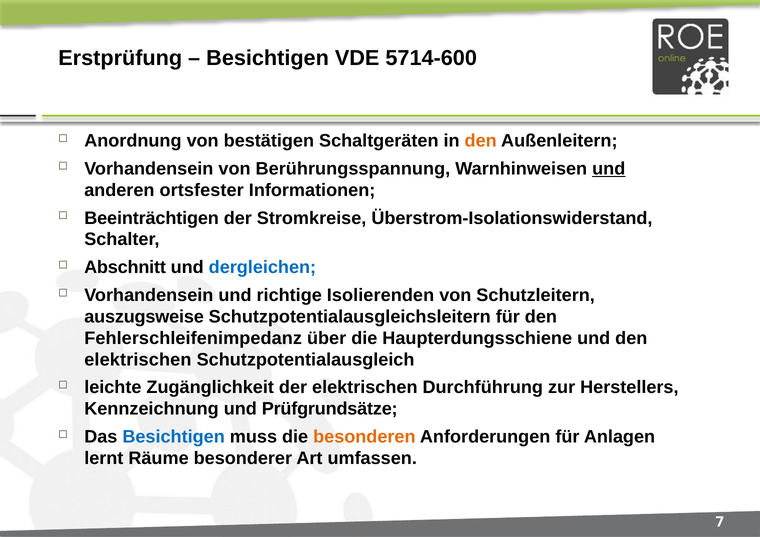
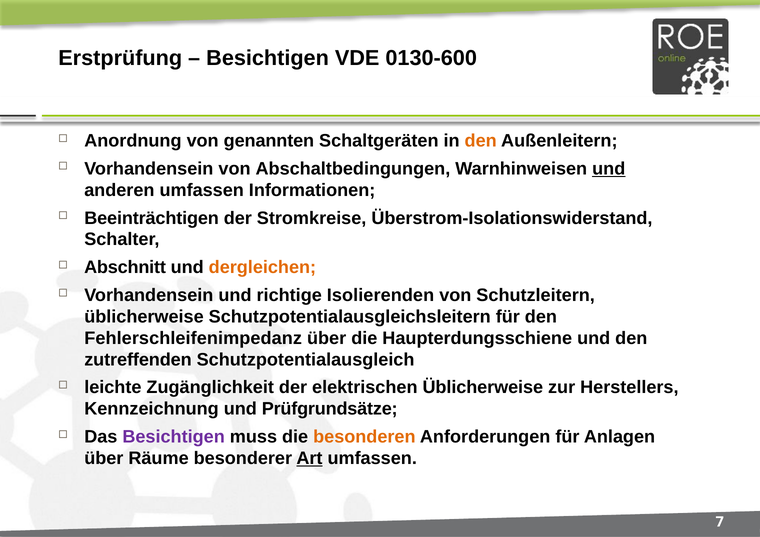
5714-600: 5714-600 -> 0130-600
bestätigen: bestätigen -> genannten
Berührungsspannung: Berührungsspannung -> Abschaltbedingungen
anderen ortsfester: ortsfester -> umfassen
dergleichen colour: blue -> orange
auszugsweise at (144, 317): auszugsweise -> üblicherweise
elektrischen at (138, 360): elektrischen -> zutreffenden
elektrischen Durchführung: Durchführung -> Üblicherweise
Besichtigen at (174, 437) colour: blue -> purple
lernt at (104, 459): lernt -> über
Art underline: none -> present
